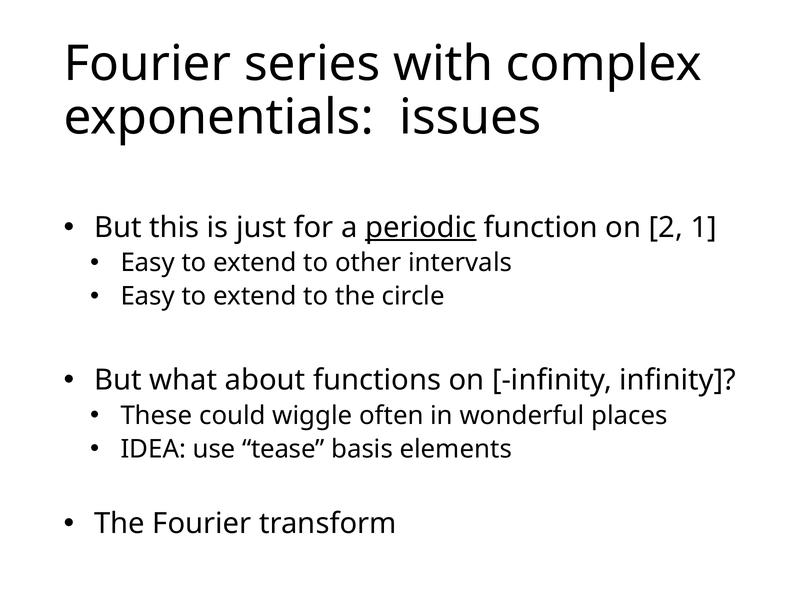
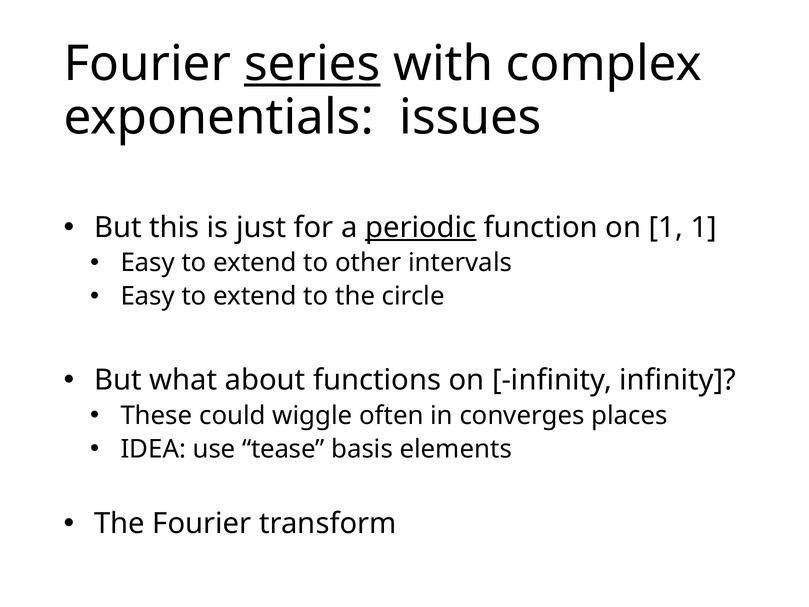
series underline: none -> present
on 2: 2 -> 1
wonderful: wonderful -> converges
